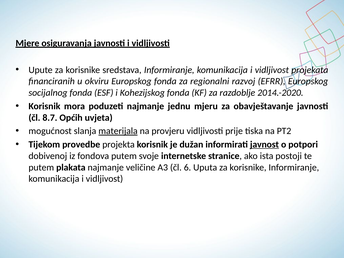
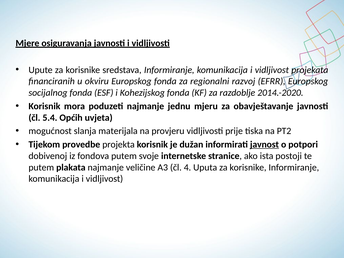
8.7: 8.7 -> 5.4
materijala underline: present -> none
6: 6 -> 4
